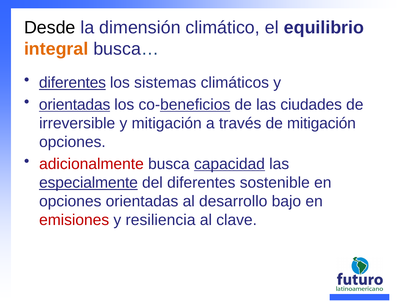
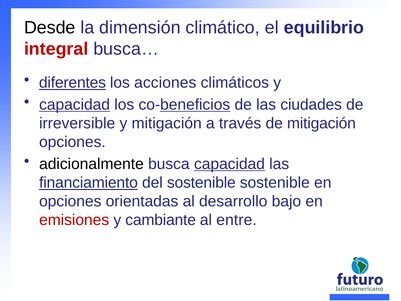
integral colour: orange -> red
sistemas: sistemas -> acciones
orientadas at (75, 104): orientadas -> capacidad
adicionalmente colour: red -> black
especialmente: especialmente -> financiamiento
del diferentes: diferentes -> sostenible
resiliencia: resiliencia -> cambiante
clave: clave -> entre
